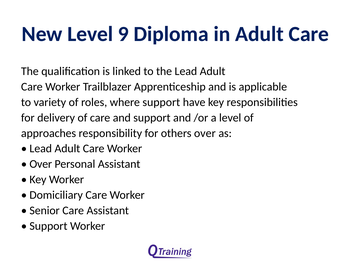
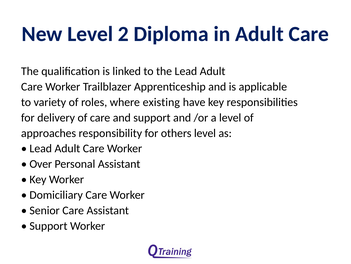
9: 9 -> 2
where support: support -> existing
others over: over -> level
